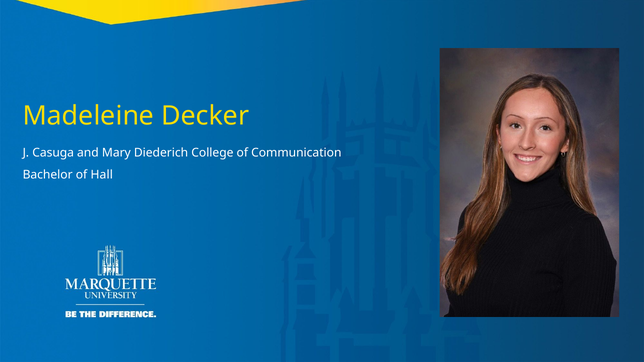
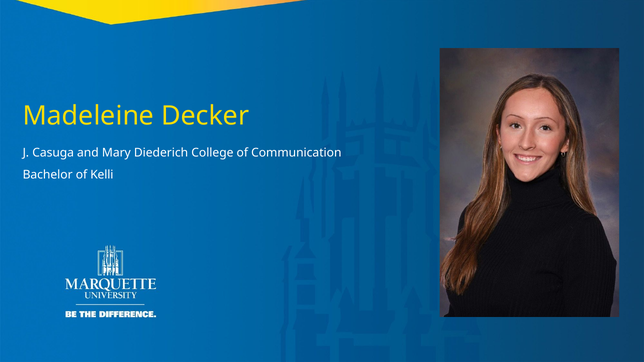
Hall: Hall -> Kelli
